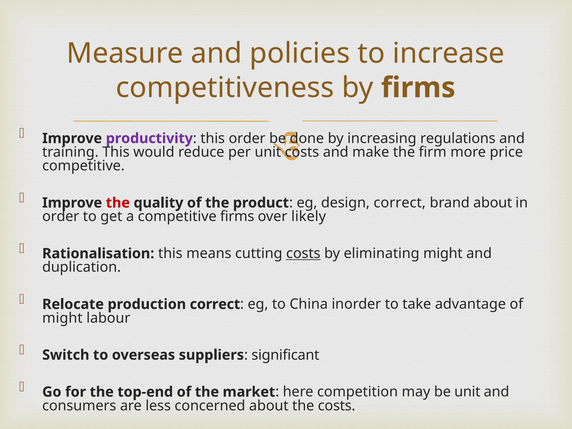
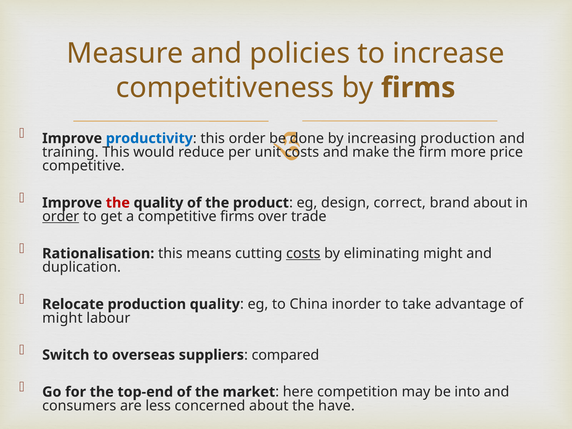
productivity colour: purple -> blue
increasing regulations: regulations -> production
order at (61, 217) underline: none -> present
likely: likely -> trade
production correct: correct -> quality
significant: significant -> compared
be unit: unit -> into
the costs: costs -> have
